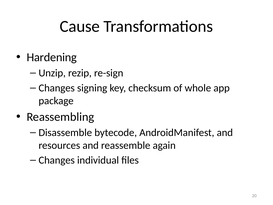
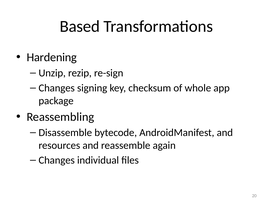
Cause: Cause -> Based
